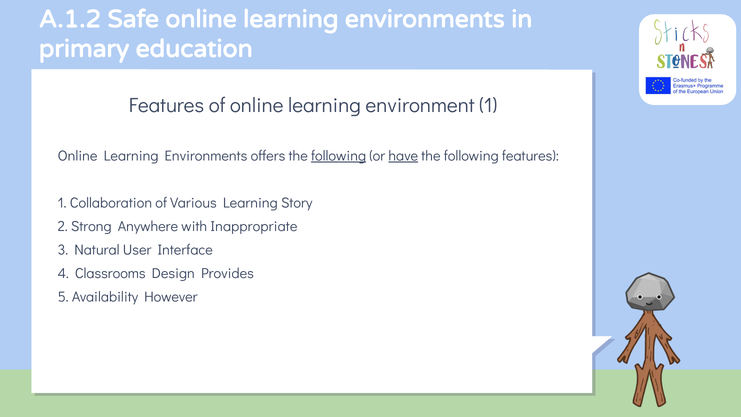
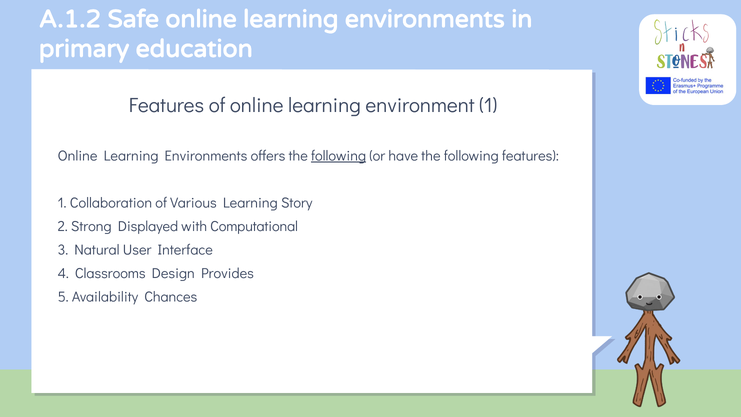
have underline: present -> none
Anywhere: Anywhere -> Displayed
Inappropriate: Inappropriate -> Computational
However: However -> Chances
